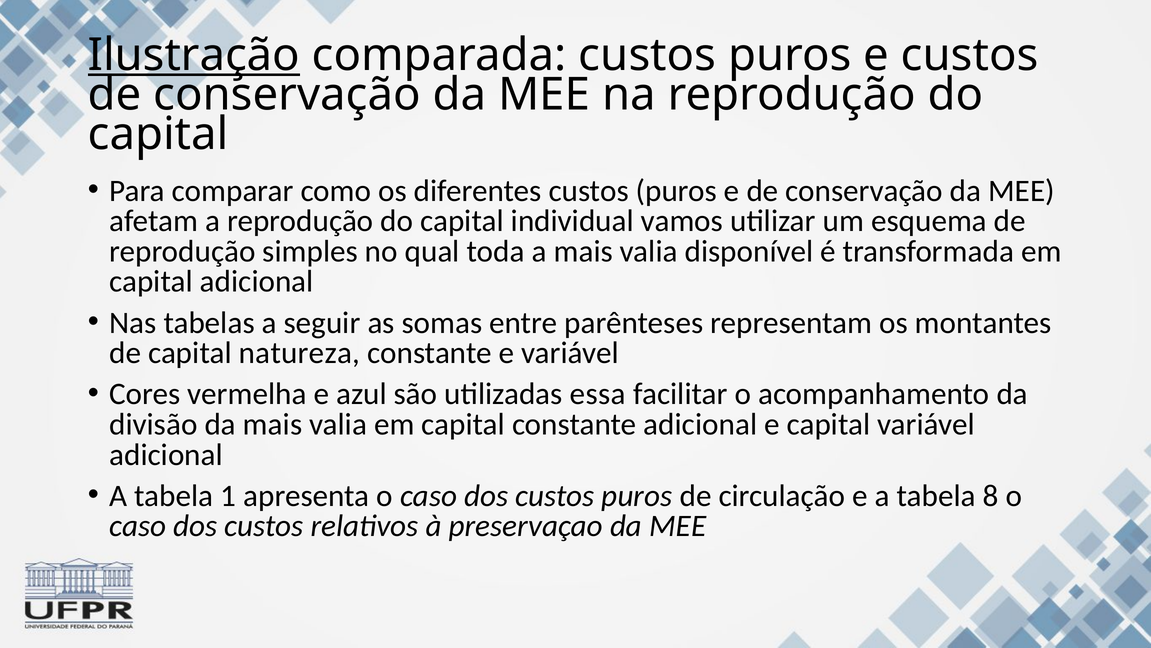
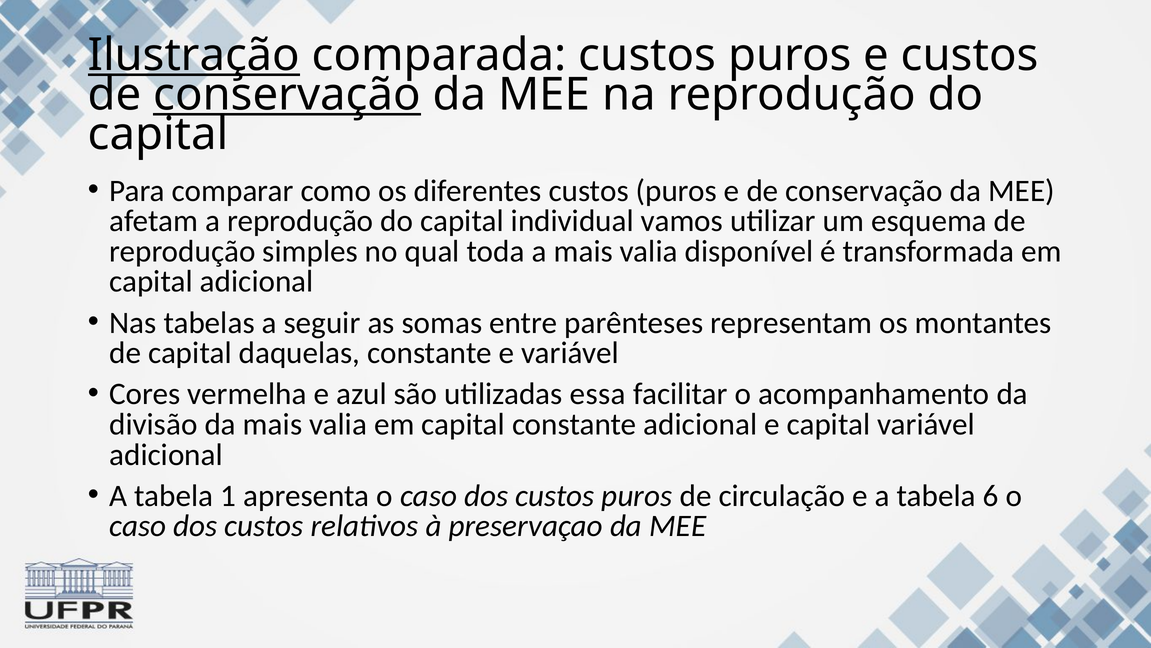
conservação at (287, 95) underline: none -> present
natureza: natureza -> daquelas
8: 8 -> 6
